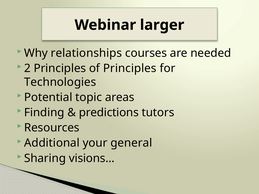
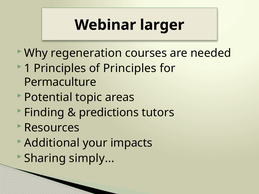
relationships: relationships -> regeneration
2: 2 -> 1
Technologies: Technologies -> Permaculture
general: general -> impacts
visions: visions -> simply
